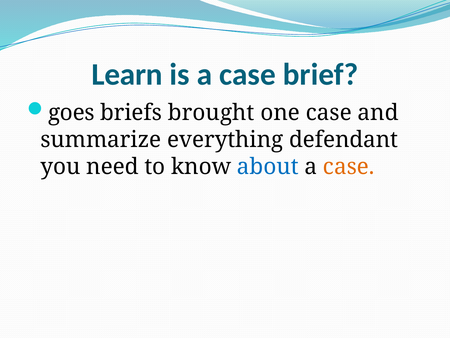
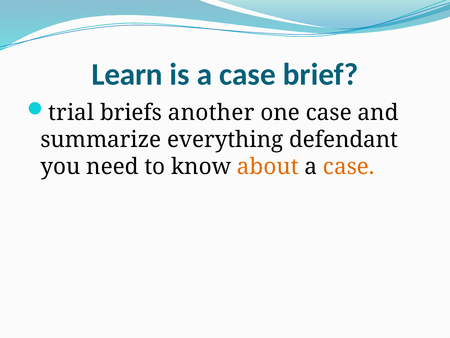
goes: goes -> trial
brought: brought -> another
about colour: blue -> orange
